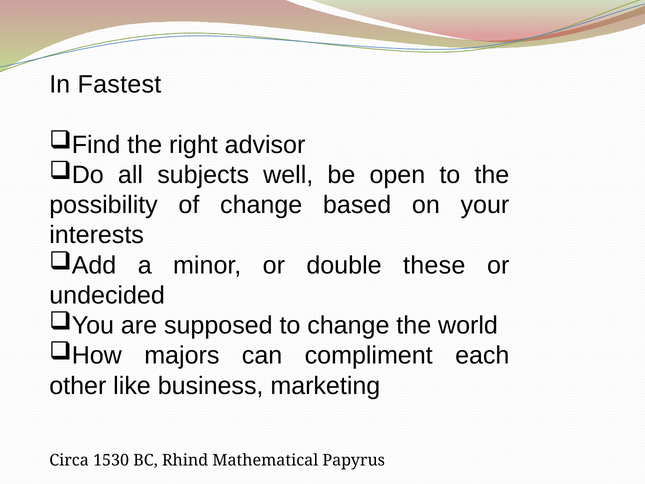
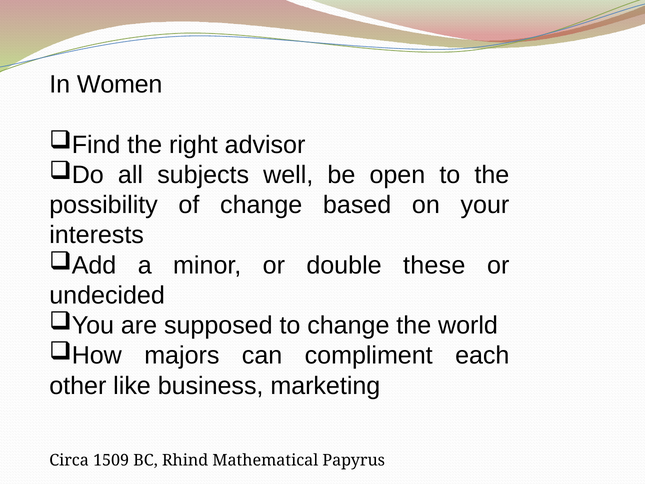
Fastest: Fastest -> Women
1530: 1530 -> 1509
